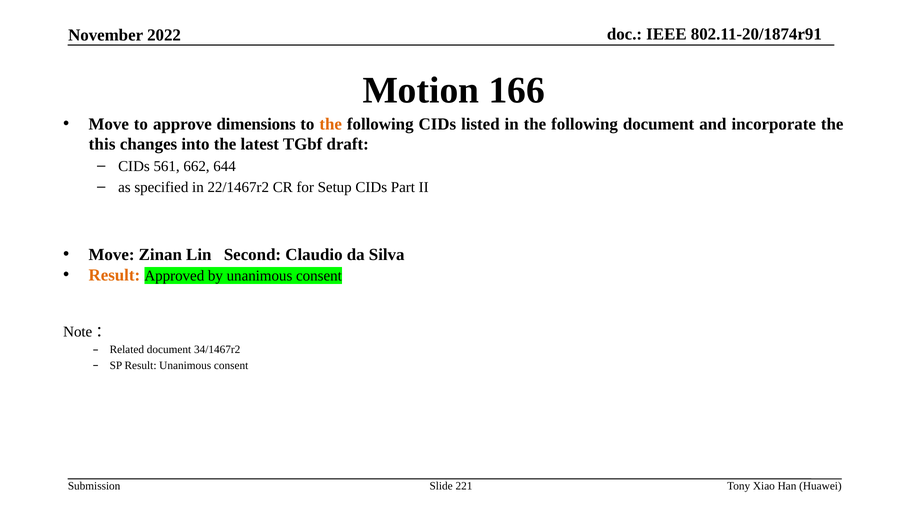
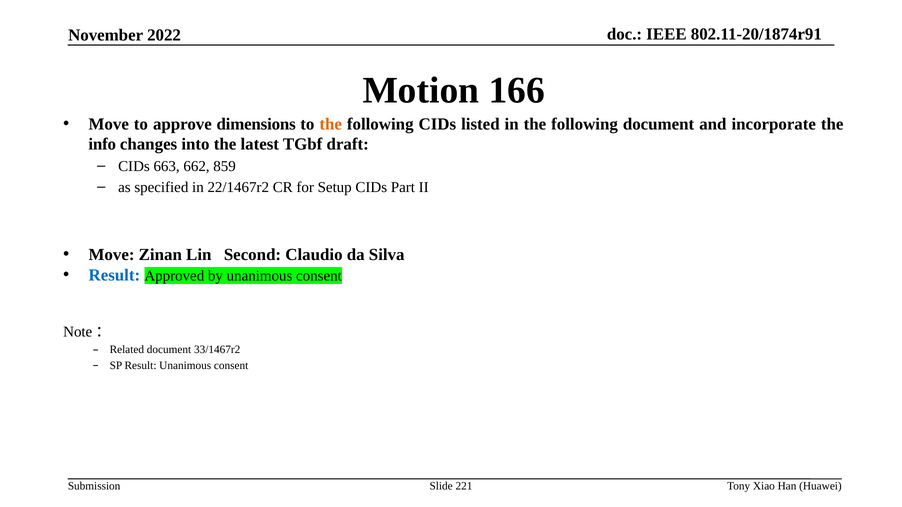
this: this -> info
561: 561 -> 663
644: 644 -> 859
Result at (114, 275) colour: orange -> blue
34/1467r2: 34/1467r2 -> 33/1467r2
